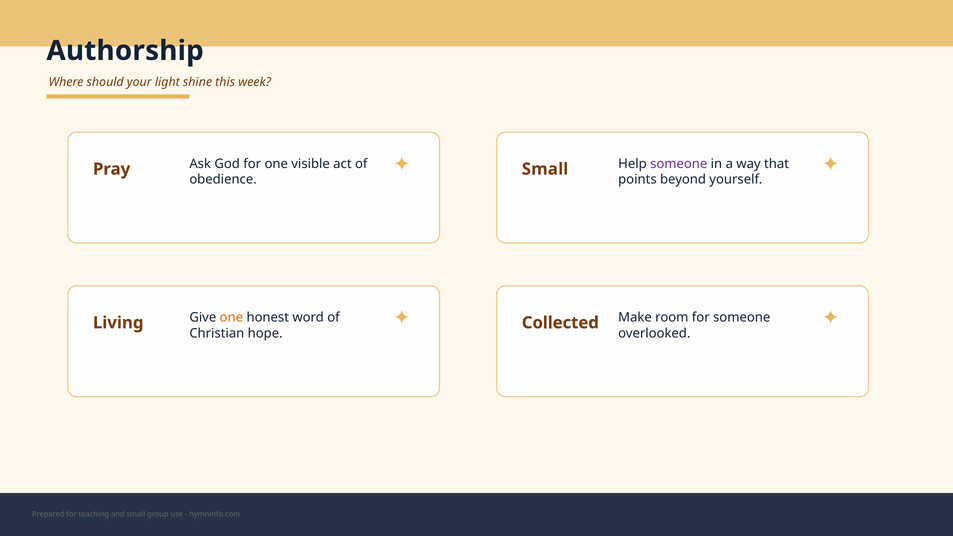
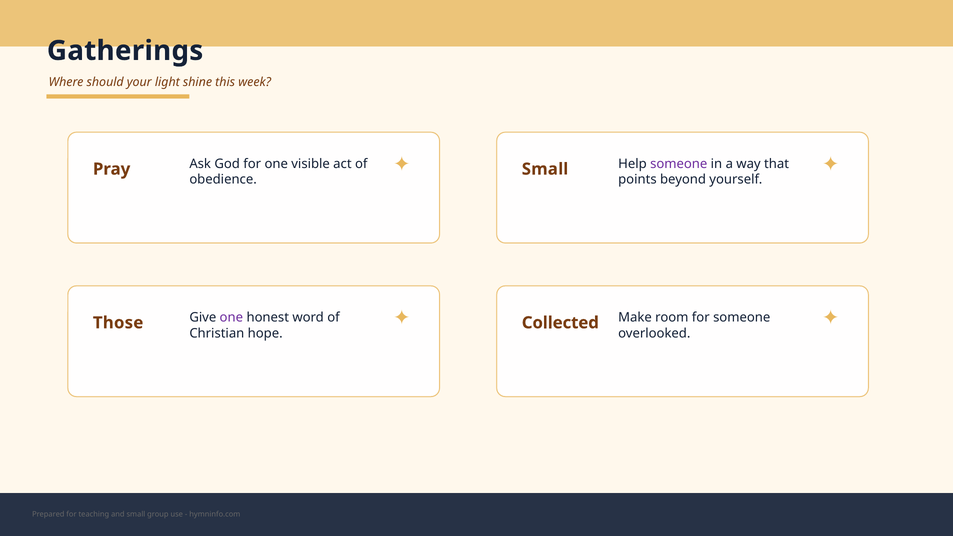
Authorship: Authorship -> Gatherings
Living: Living -> Those
one at (231, 318) colour: orange -> purple
